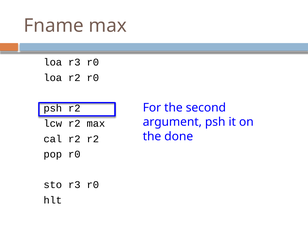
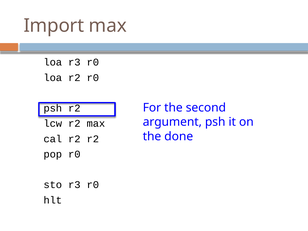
Fname: Fname -> Import
